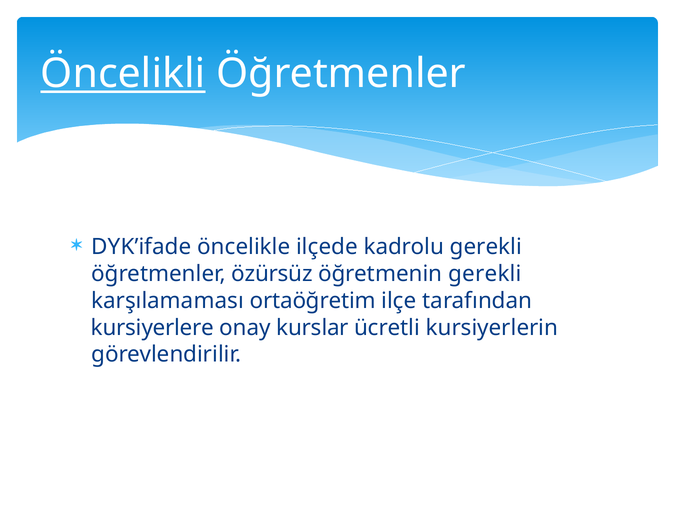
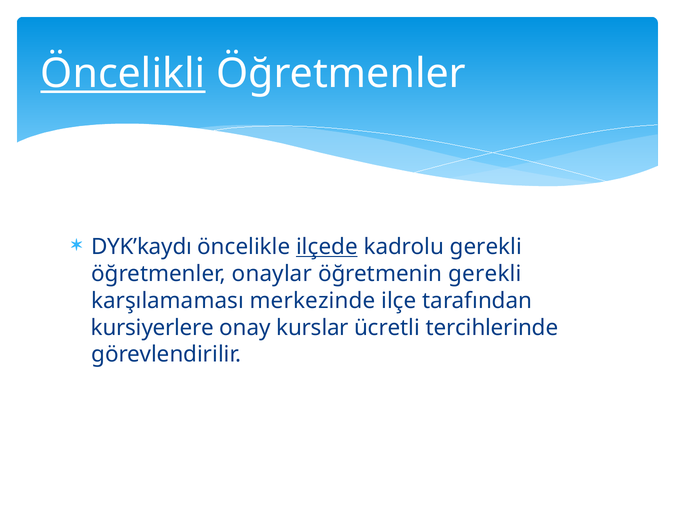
DYK’ifade: DYK’ifade -> DYK’kaydı
ilçede underline: none -> present
özürsüz: özürsüz -> onaylar
ortaöğretim: ortaöğretim -> merkezinde
kursiyerlerin: kursiyerlerin -> tercihlerinde
